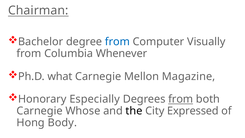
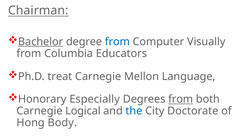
Bachelor underline: none -> present
Whenever: Whenever -> Educators
what: what -> treat
Magazine: Magazine -> Language
Whose: Whose -> Logical
the colour: black -> blue
Expressed: Expressed -> Doctorate
